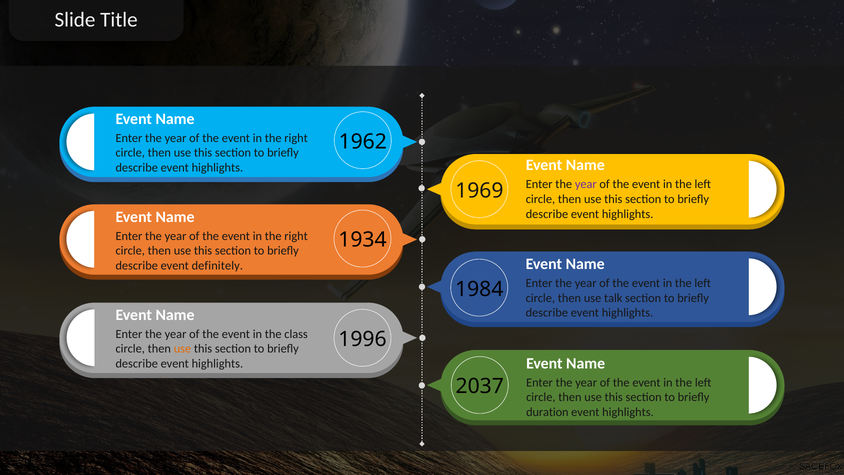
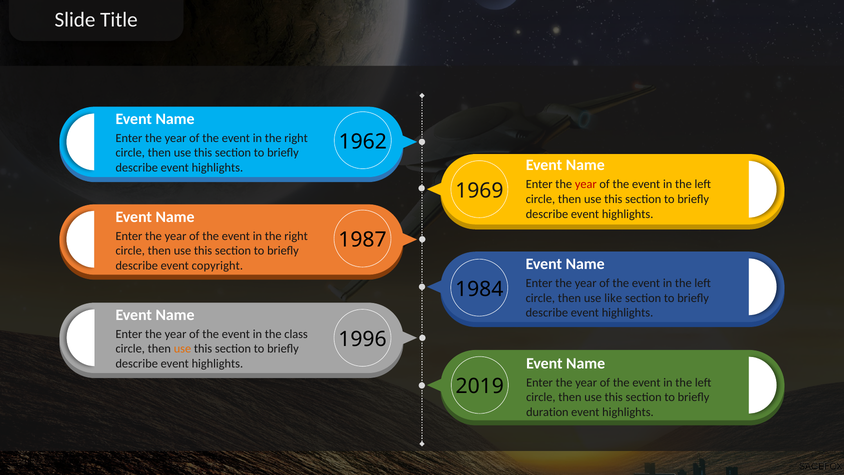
year at (586, 184) colour: purple -> red
1934: 1934 -> 1987
definitely: definitely -> copyright
talk: talk -> like
2037: 2037 -> 2019
